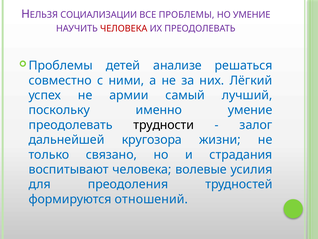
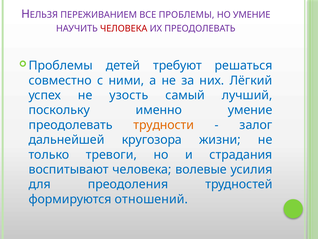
СОЦИАЛИЗАЦИИ: СОЦИАЛИЗАЦИИ -> ПЕРЕЖИВАНИЕМ
анализе: анализе -> требуют
армии: армии -> узость
трудности colour: black -> orange
связано: связано -> тревоги
